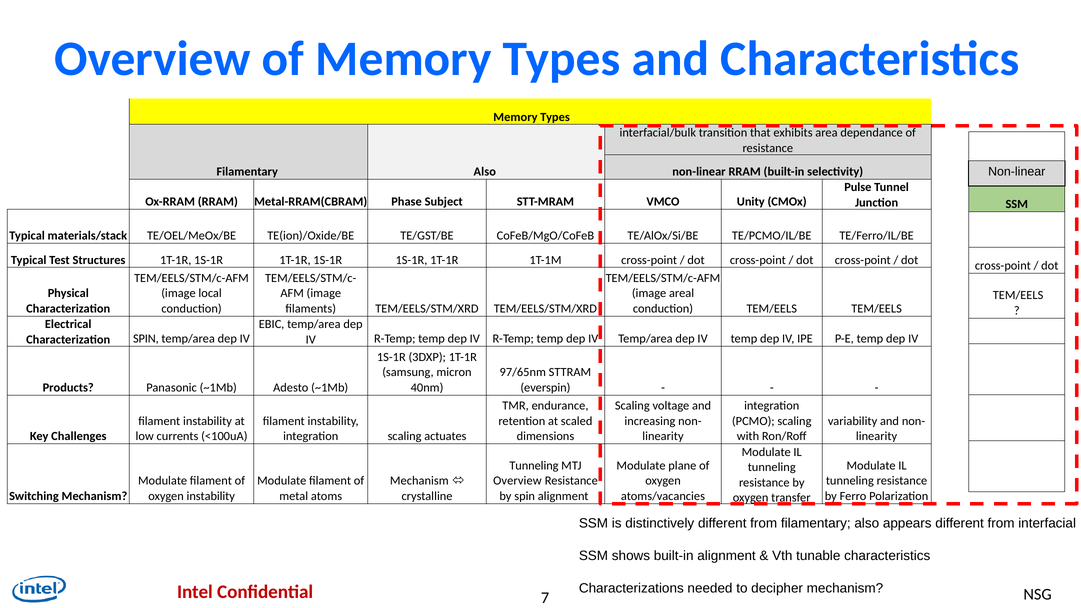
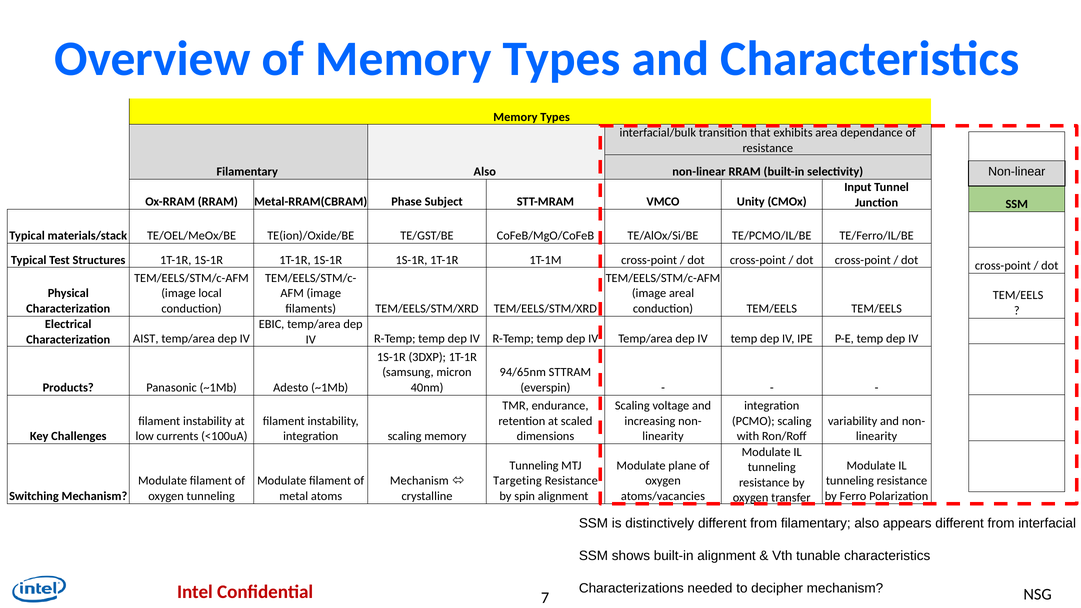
Pulse: Pulse -> Input
Characterization SPIN: SPIN -> AIST
97/65nm: 97/65nm -> 94/65nm
scaling actuates: actuates -> memory
Overview at (517, 481): Overview -> Targeting
oxygen instability: instability -> tunneling
